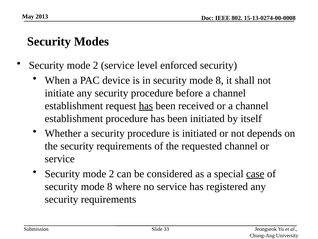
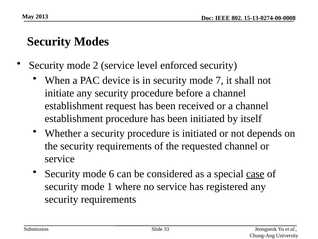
in security mode 8: 8 -> 7
has at (146, 106) underline: present -> none
2 at (111, 173): 2 -> 6
8 at (110, 186): 8 -> 1
